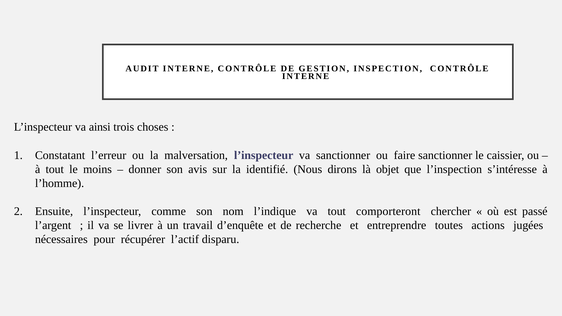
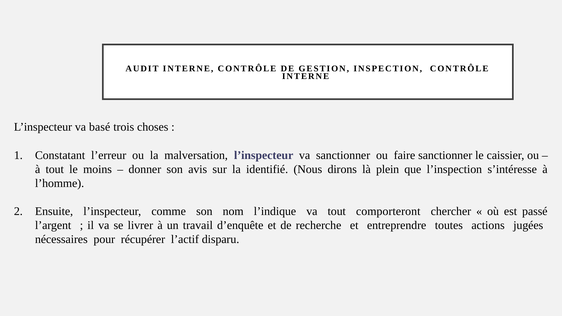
ainsi: ainsi -> basé
objet: objet -> plein
